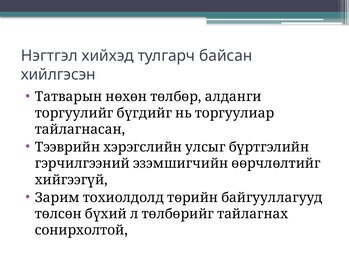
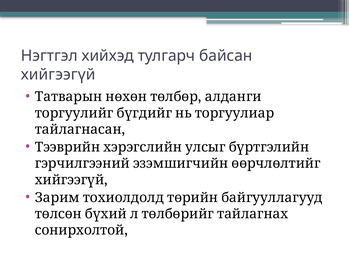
хийлгэсэн at (58, 74): хийлгэсэн -> хийгээгүй
